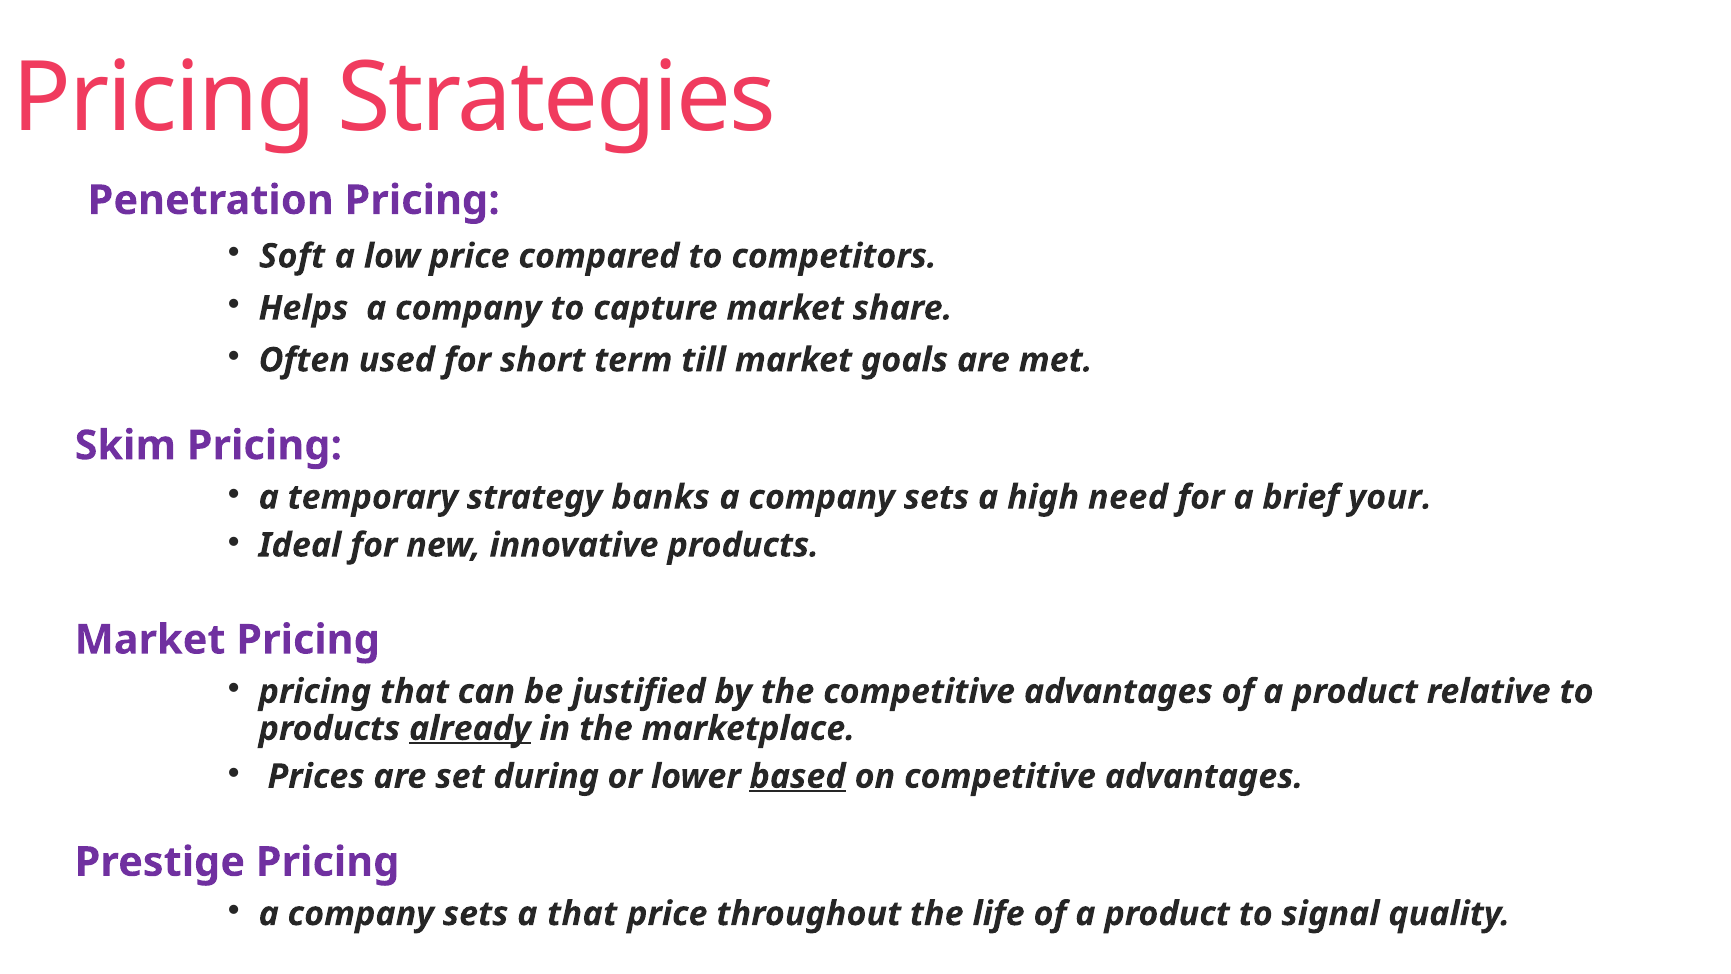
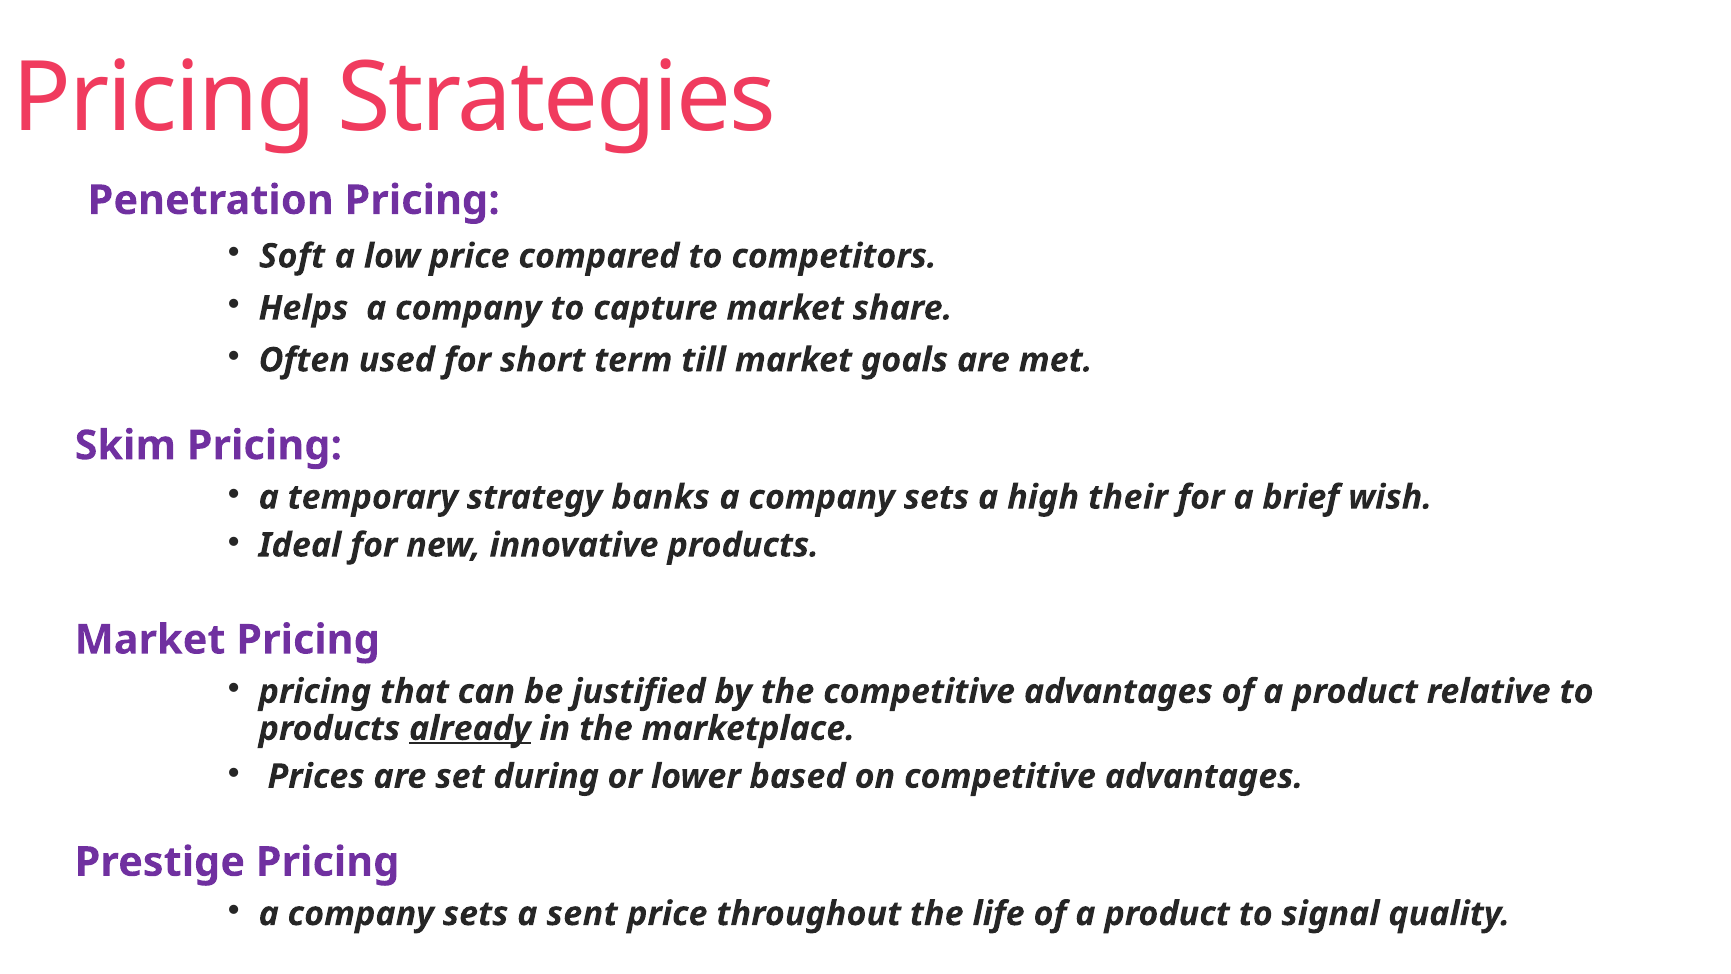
need: need -> their
your: your -> wish
based underline: present -> none
a that: that -> sent
